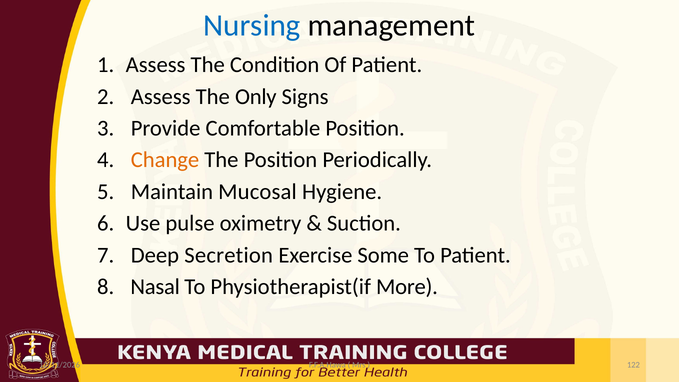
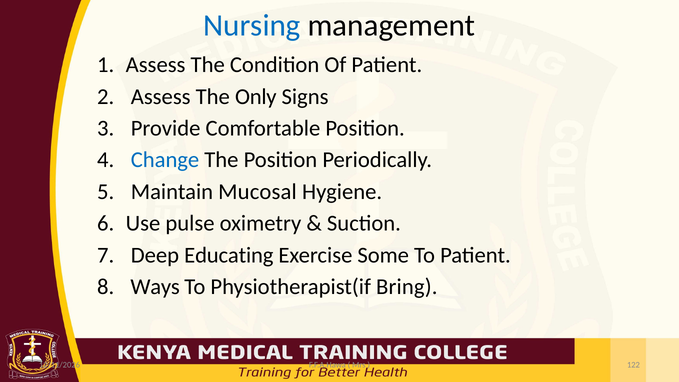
Change colour: orange -> blue
Secretion: Secretion -> Educating
Nasal: Nasal -> Ways
More: More -> Bring
